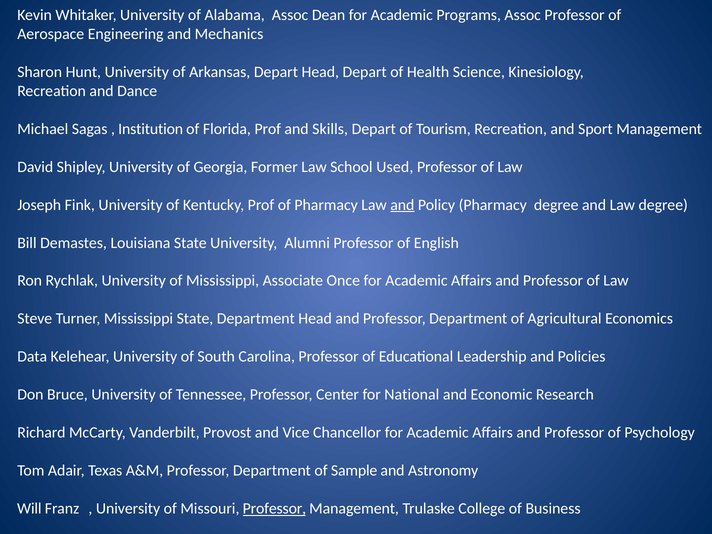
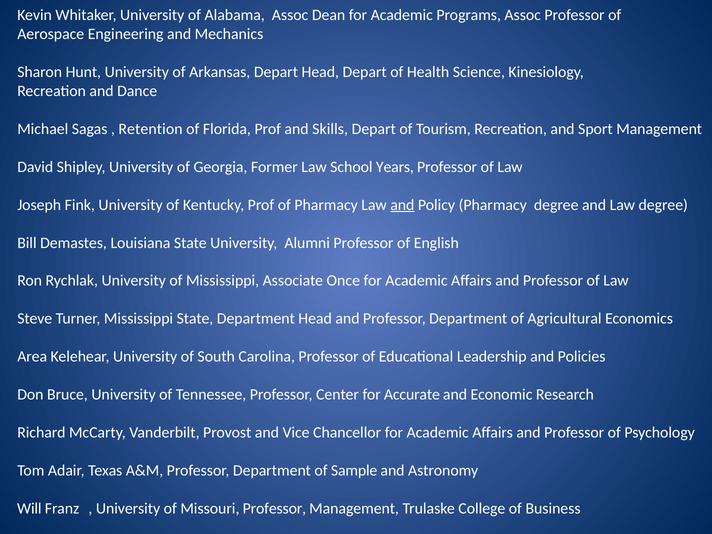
Institution: Institution -> Retention
Used: Used -> Years
Data: Data -> Area
National: National -> Accurate
Professor at (274, 508) underline: present -> none
